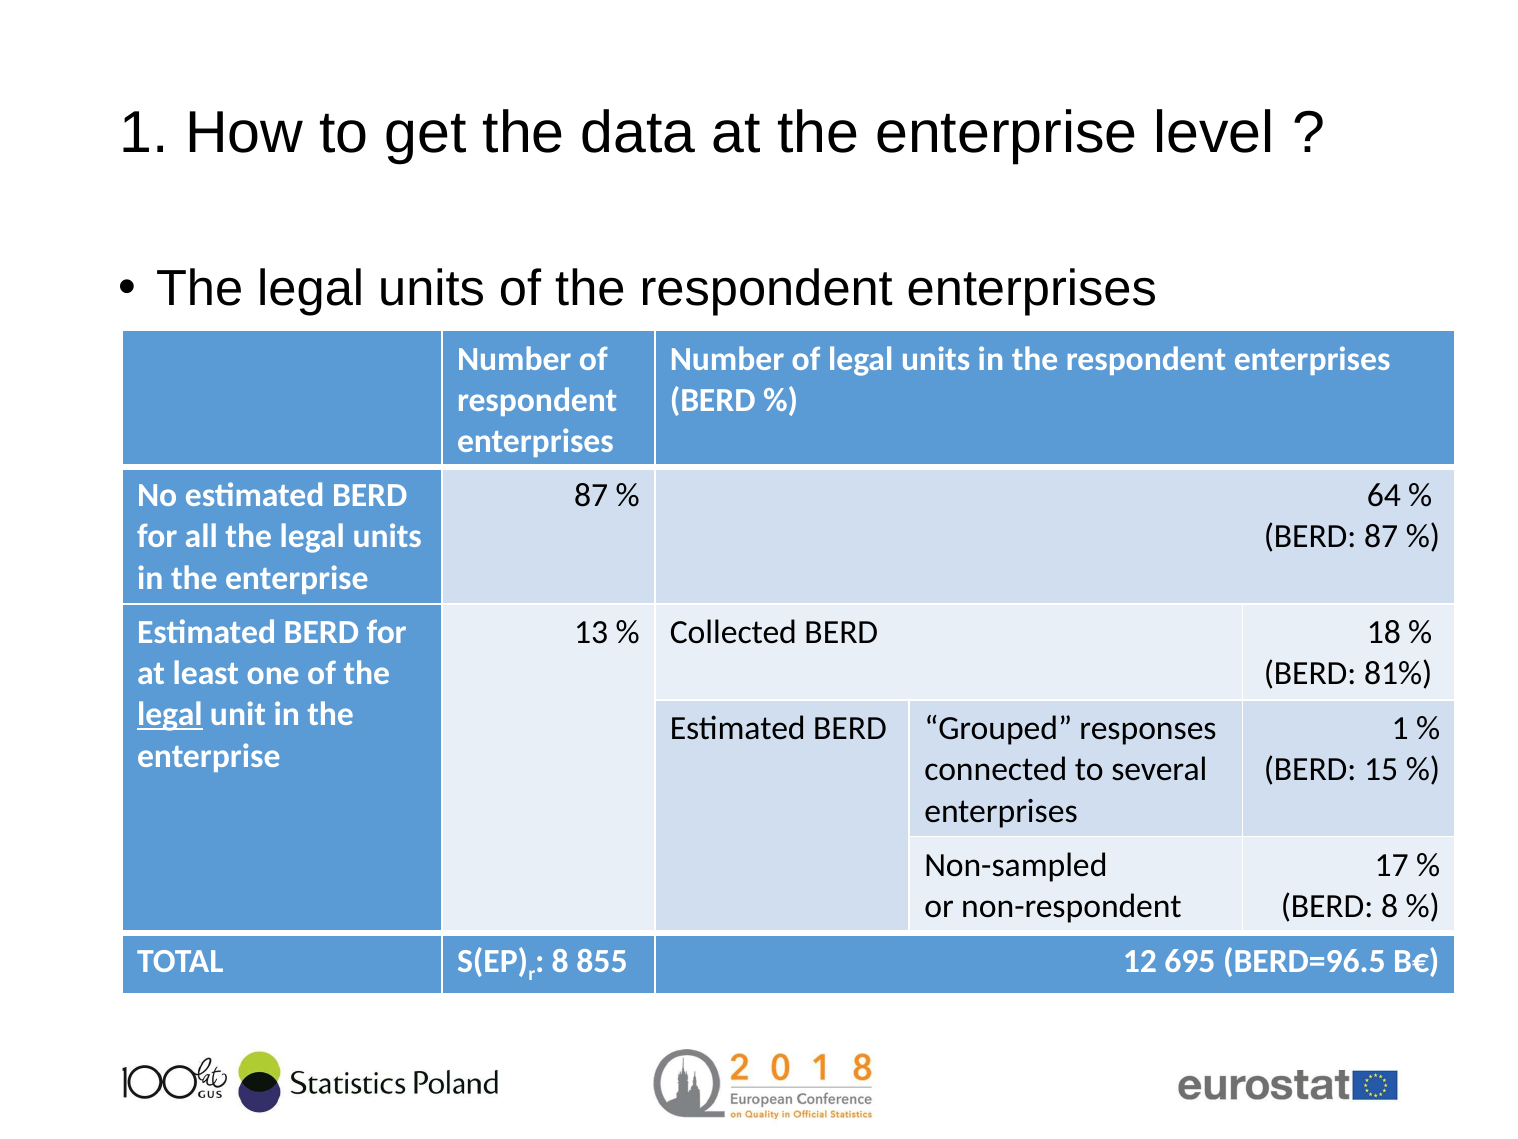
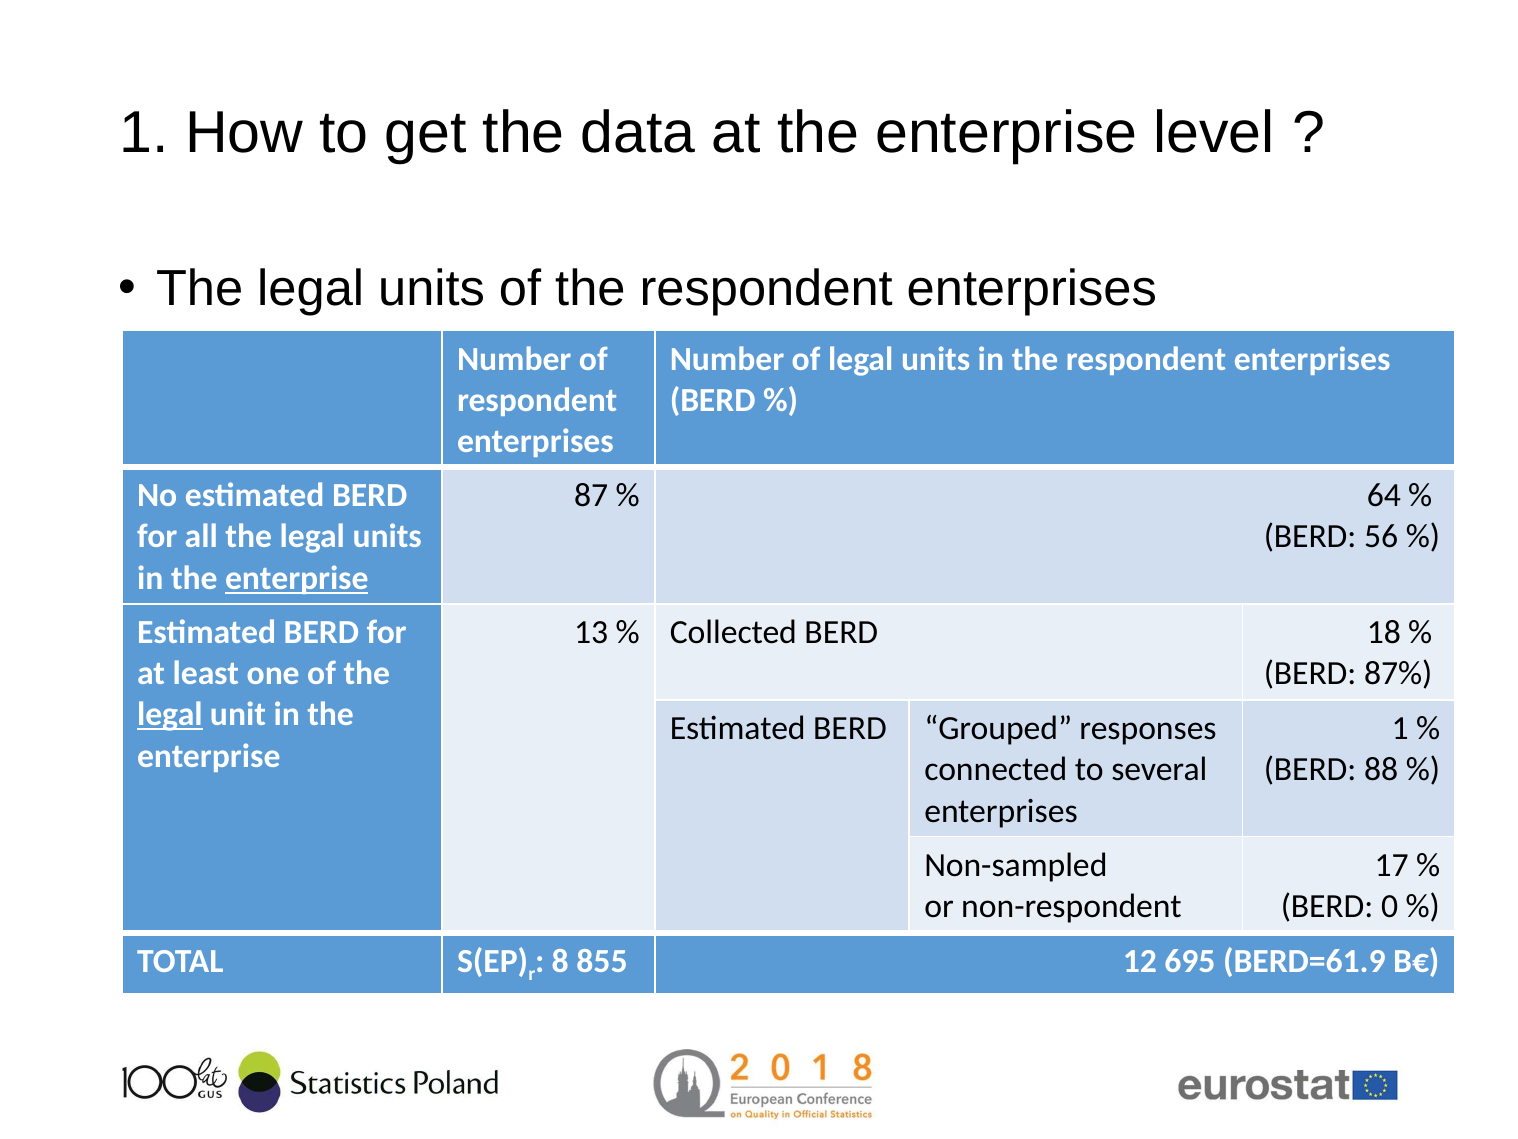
BERD 87: 87 -> 56
enterprise at (297, 578) underline: none -> present
81%: 81% -> 87%
15: 15 -> 88
BERD 8: 8 -> 0
BERD=96.5: BERD=96.5 -> BERD=61.9
